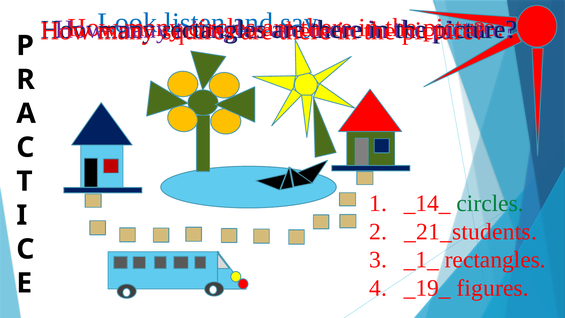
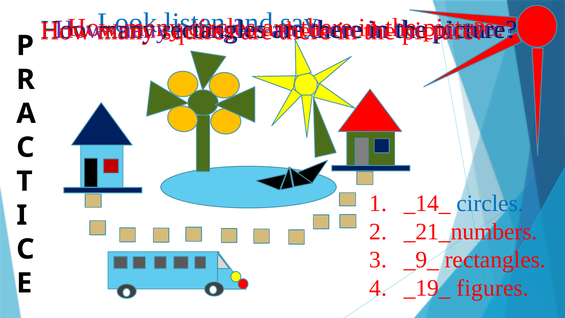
circles at (490, 203) colour: green -> blue
_21_students: _21_students -> _21_numbers
_1_: _1_ -> _9_
